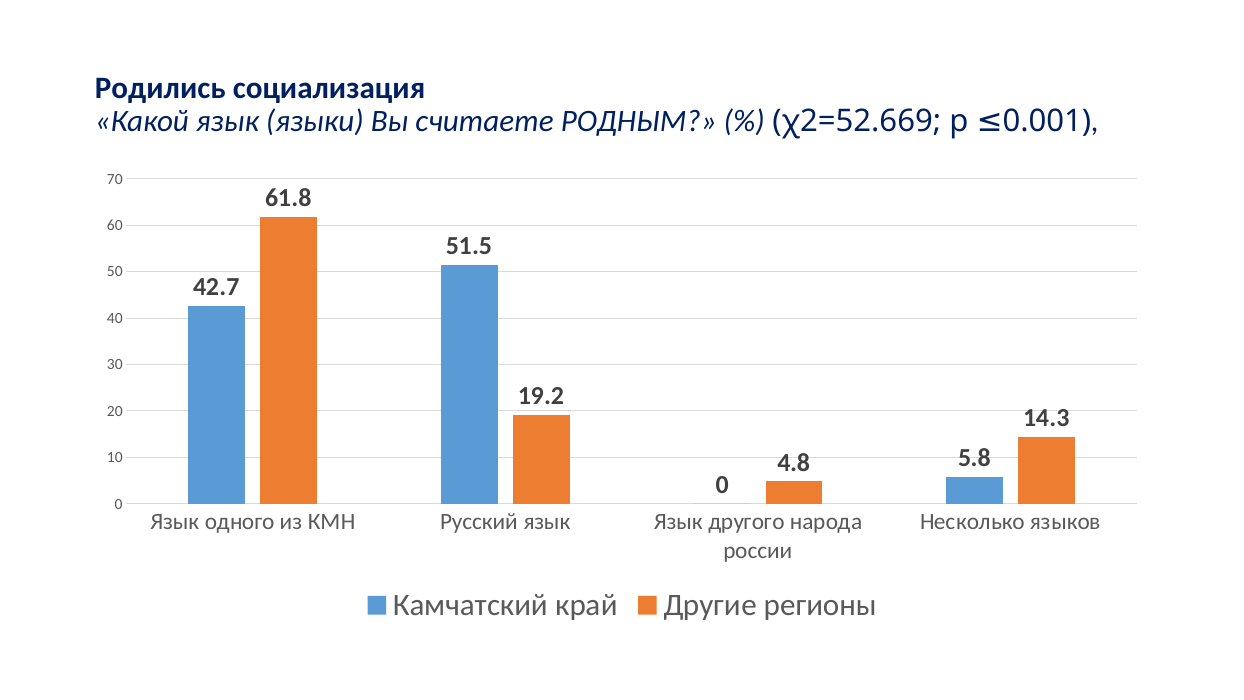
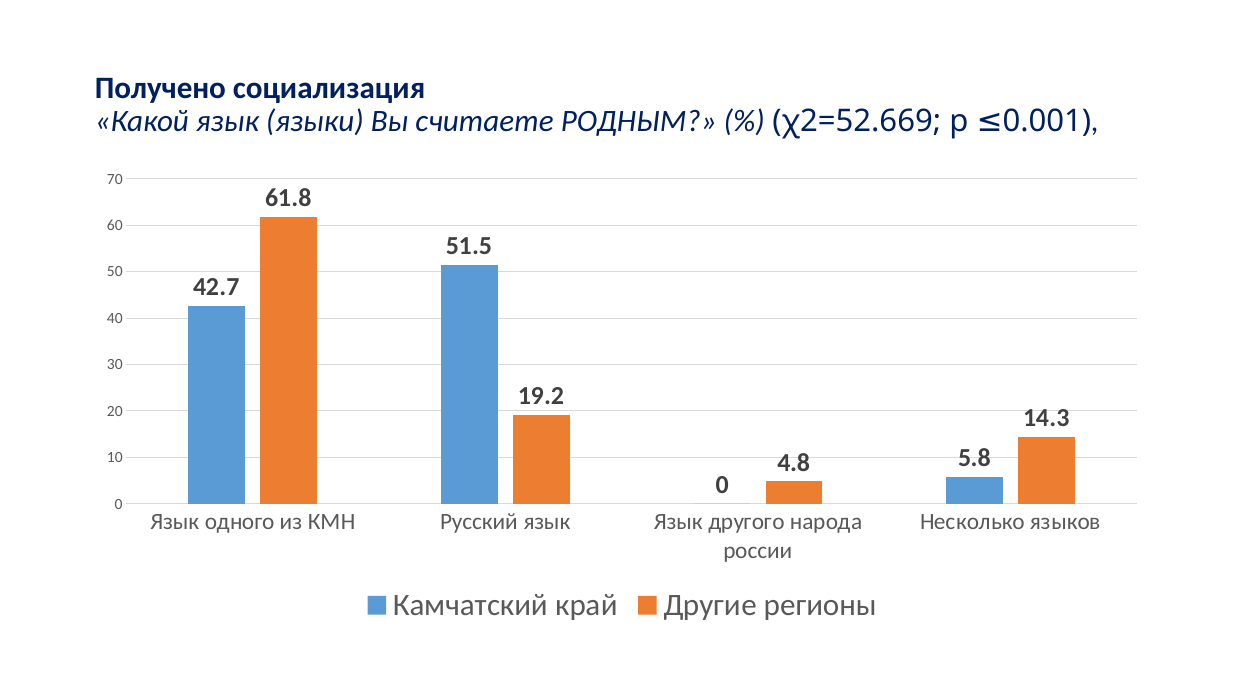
Родились: Родились -> Получено
